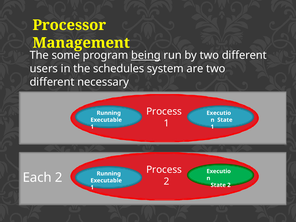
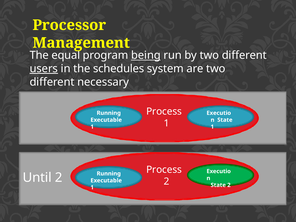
some: some -> equal
users underline: none -> present
Each: Each -> Until
